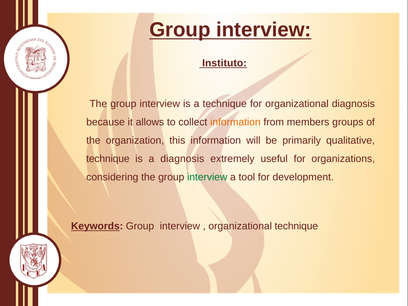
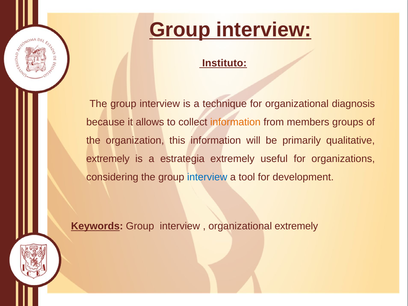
technique at (108, 159): technique -> extremely
a diagnosis: diagnosis -> estrategia
interview at (207, 177) colour: green -> blue
organizational technique: technique -> extremely
